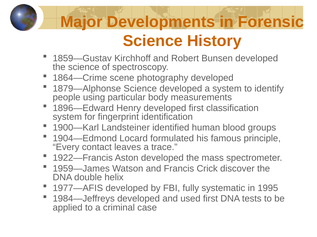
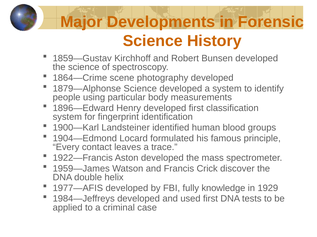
systematic: systematic -> knowledge
1995: 1995 -> 1929
